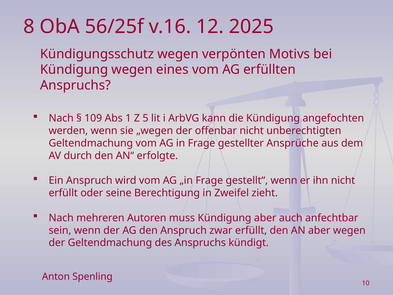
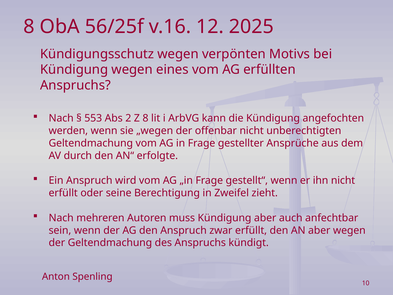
109: 109 -> 553
1: 1 -> 2
Z 5: 5 -> 8
